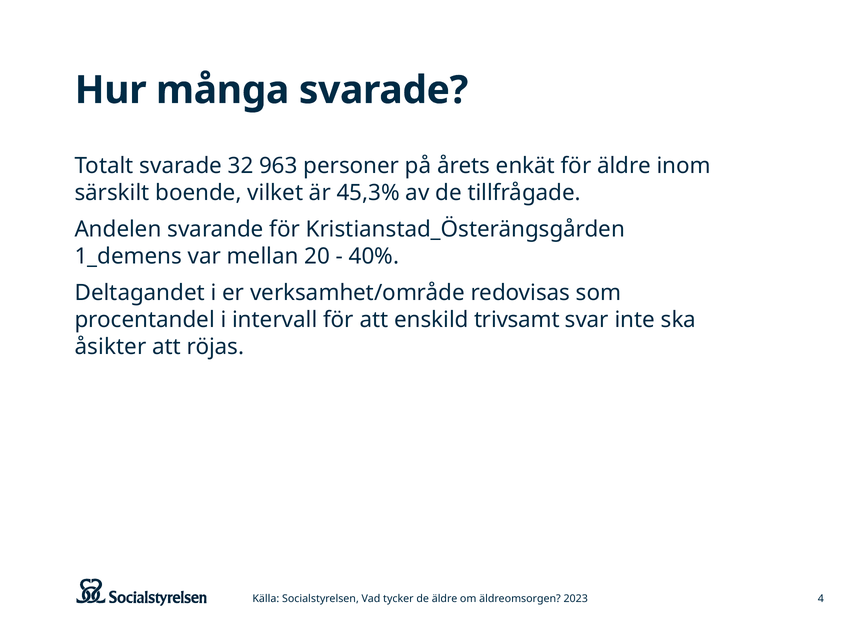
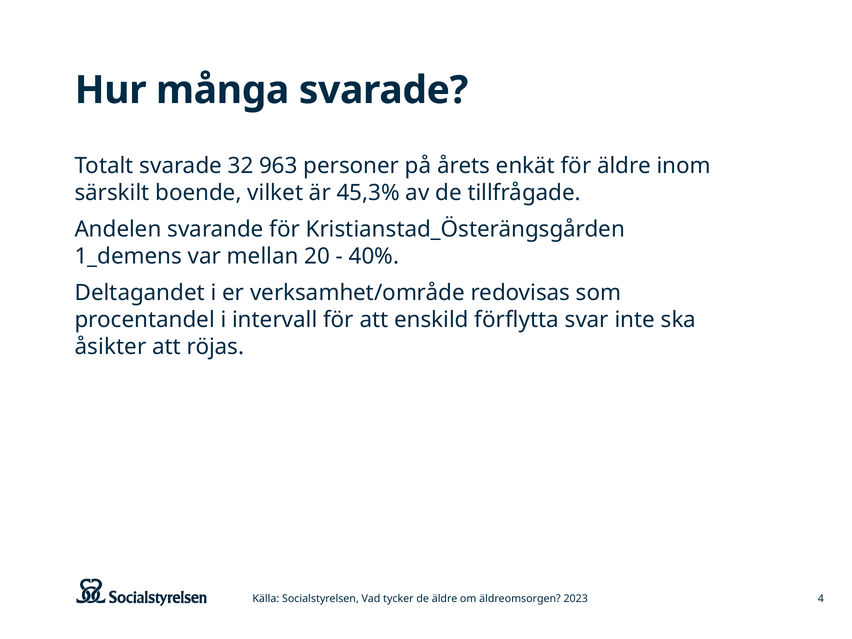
trivsamt: trivsamt -> förflytta
